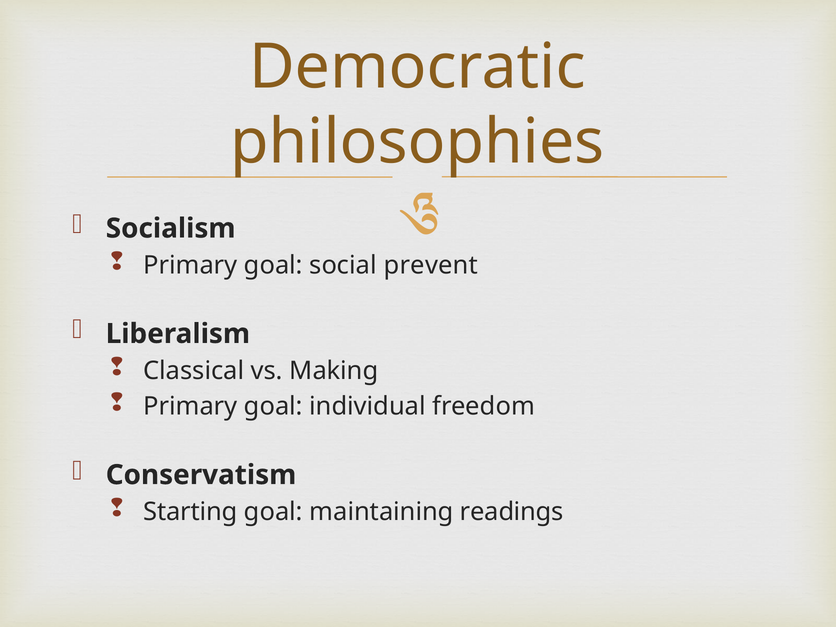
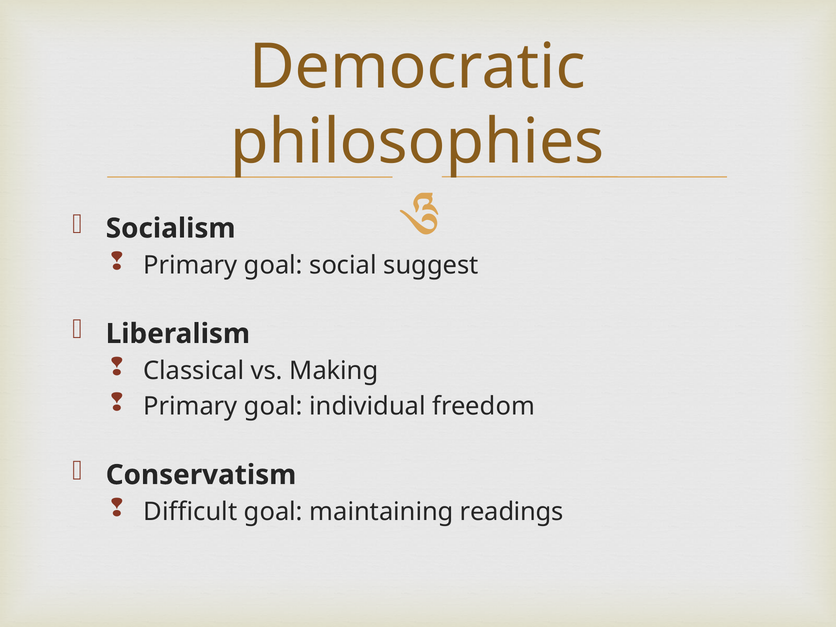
prevent: prevent -> suggest
Starting: Starting -> Difficult
